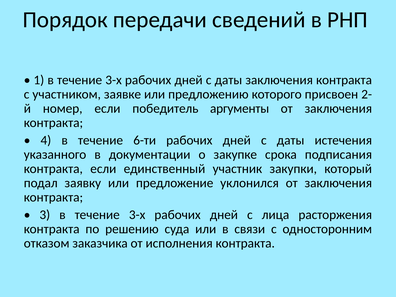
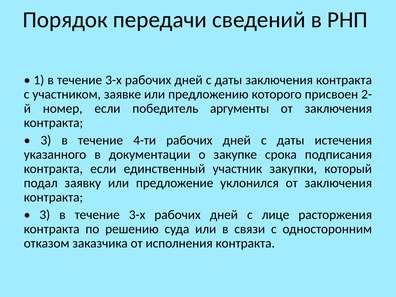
4 at (46, 140): 4 -> 3
6-ти: 6-ти -> 4-ти
лица: лица -> лице
